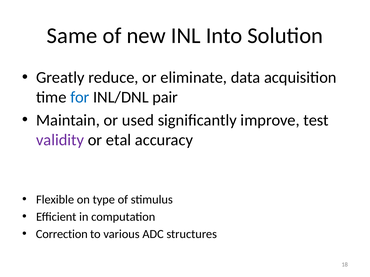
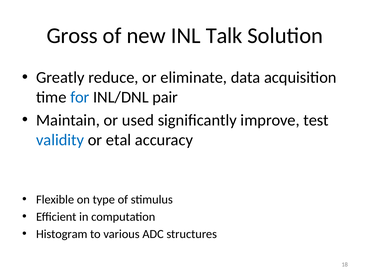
Same: Same -> Gross
Into: Into -> Talk
validity colour: purple -> blue
Correction: Correction -> Histogram
